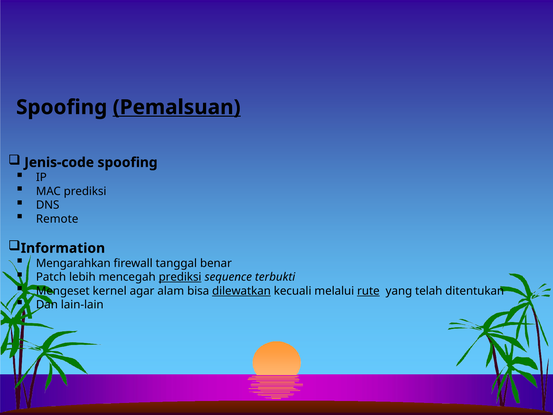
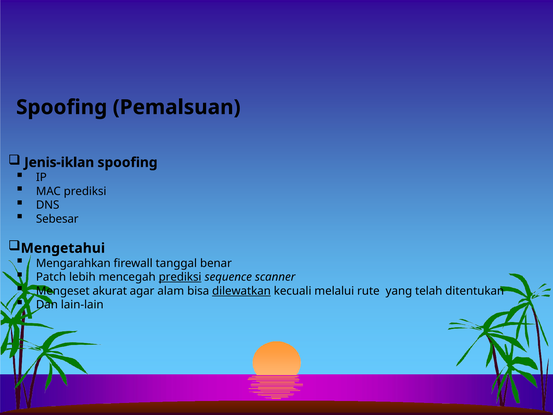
Pemalsuan underline: present -> none
Jenis-code: Jenis-code -> Jenis-iklan
Remote: Remote -> Sebesar
Information: Information -> Mengetahui
terbukti: terbukti -> scanner
kernel: kernel -> akurat
rute underline: present -> none
